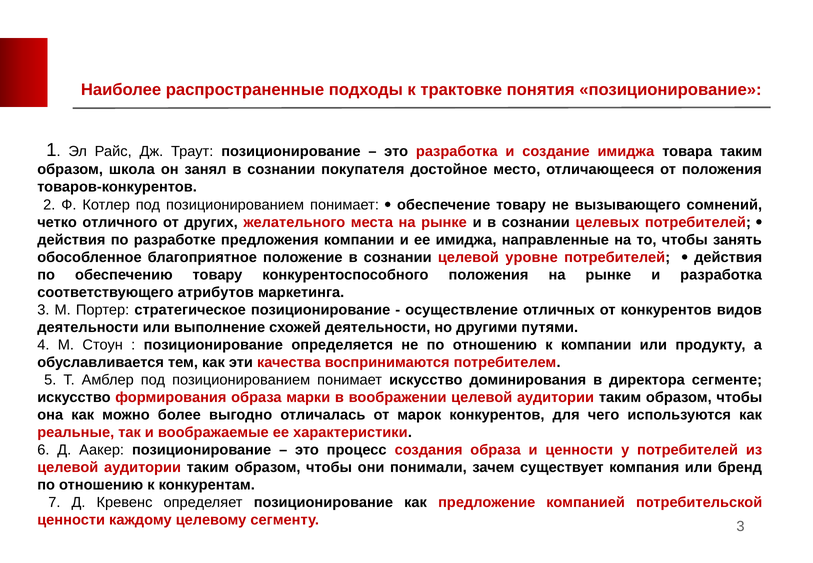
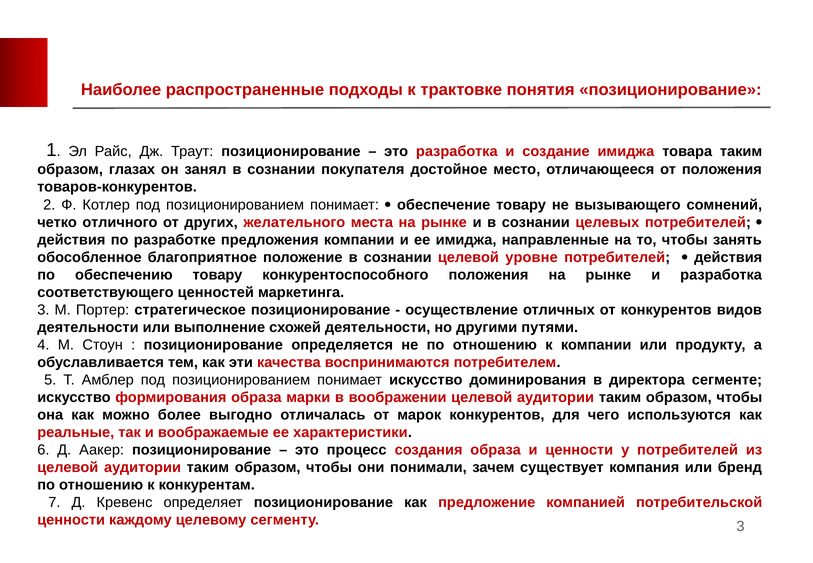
школа: школа -> глазах
атрибутов: атрибутов -> ценностей
